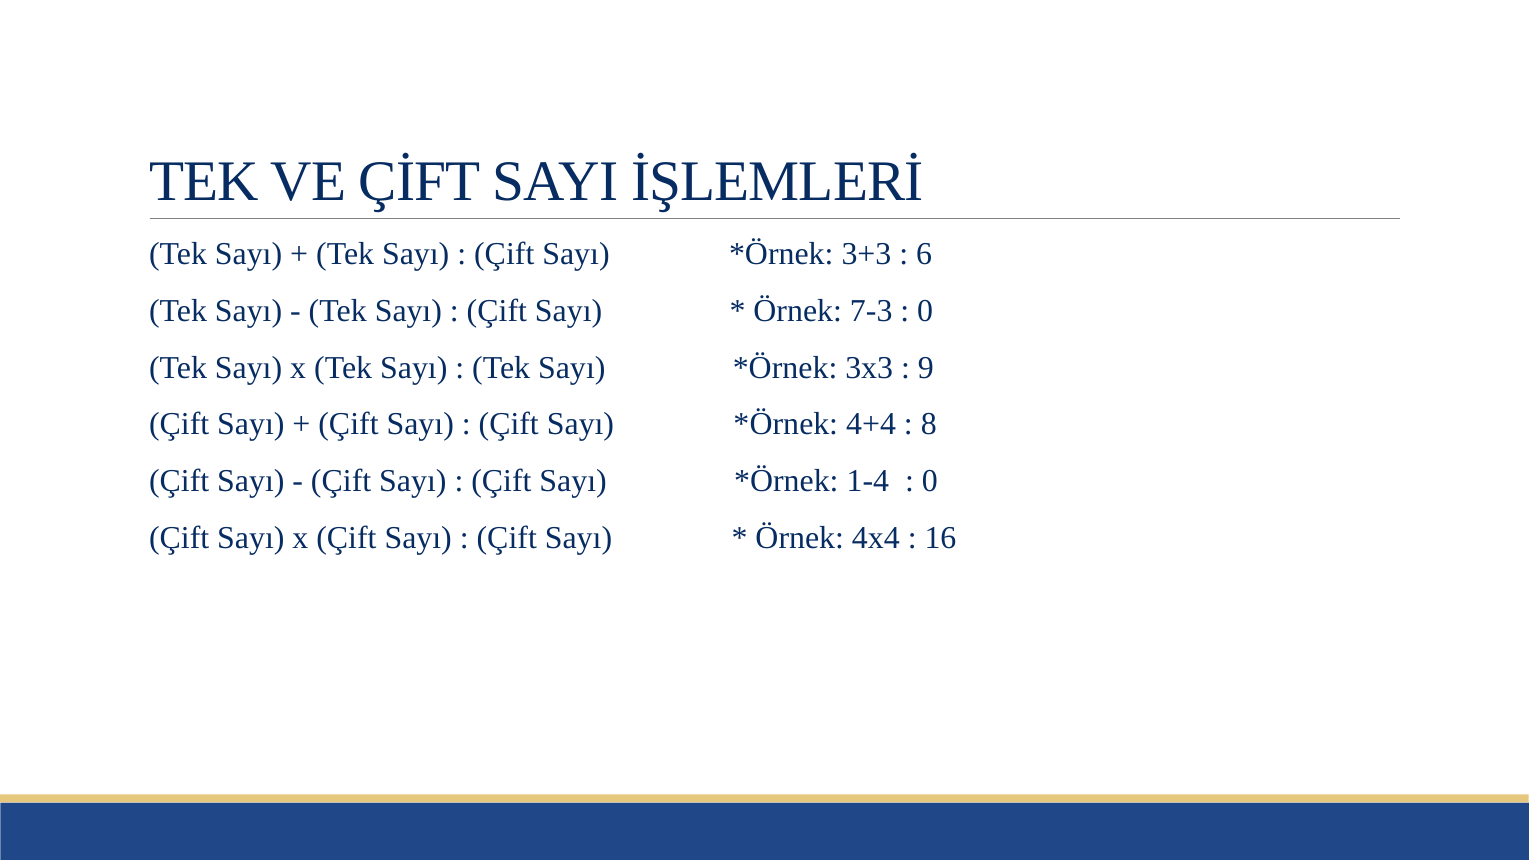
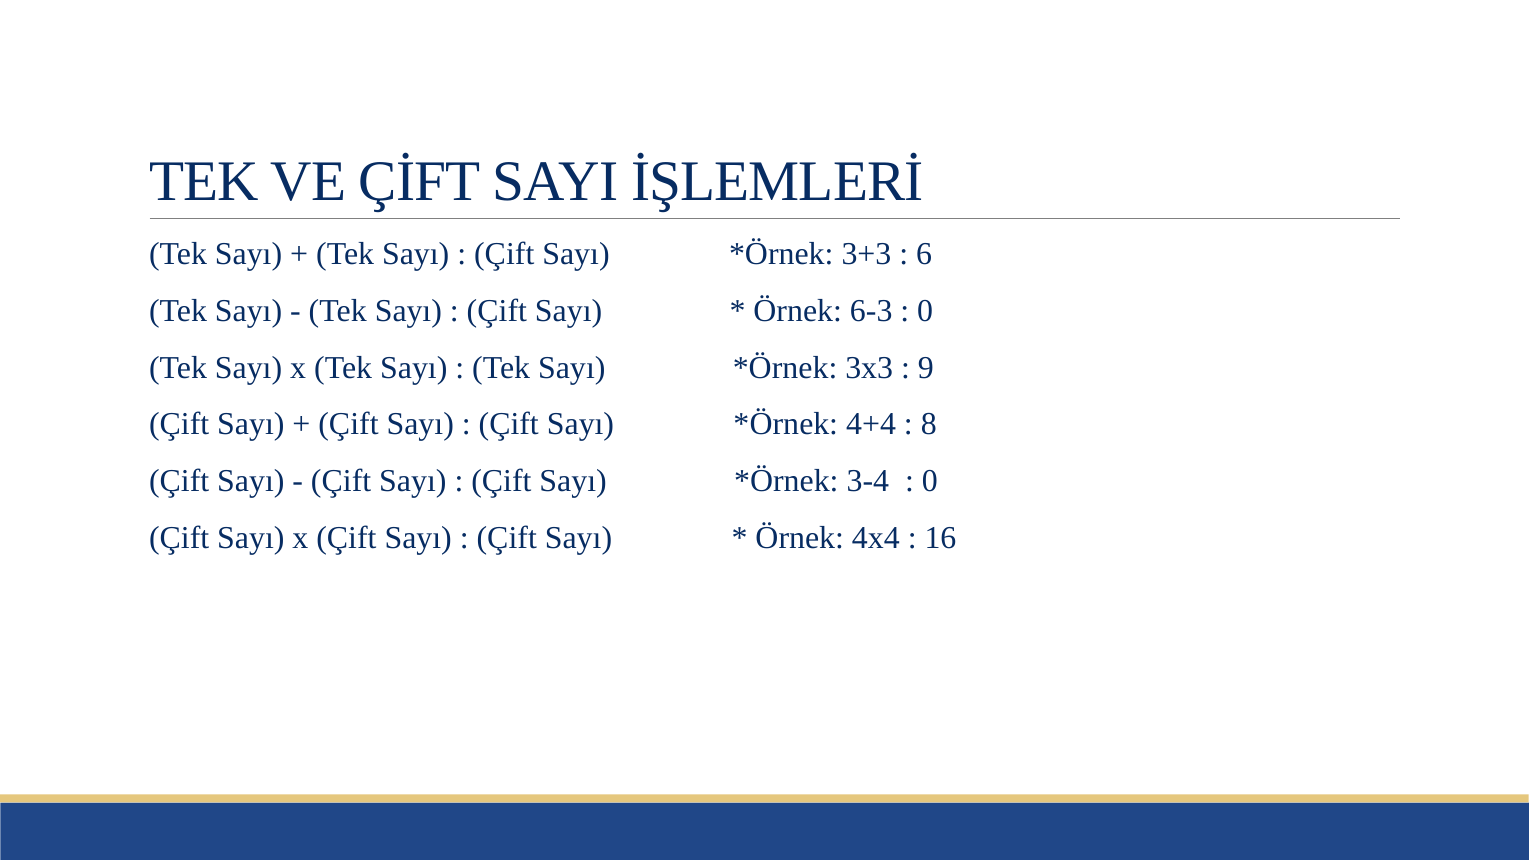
7-3: 7-3 -> 6-3
1-4: 1-4 -> 3-4
